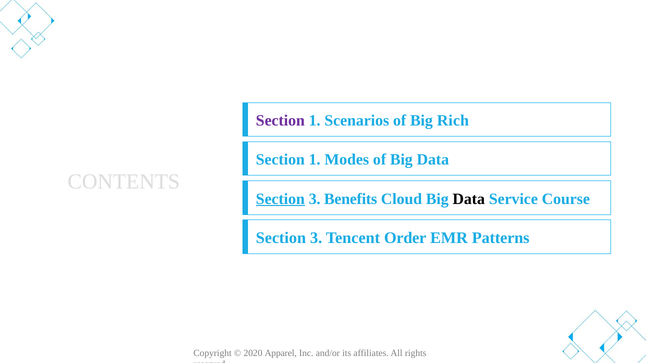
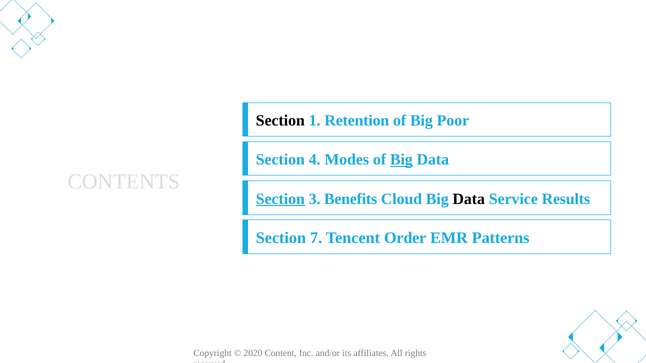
Section at (280, 121) colour: purple -> black
Scenarios: Scenarios -> Retention
Rich: Rich -> Poor
1 at (315, 160): 1 -> 4
Big at (401, 160) underline: none -> present
Course: Course -> Results
3 at (316, 238): 3 -> 7
Apparel: Apparel -> Content
